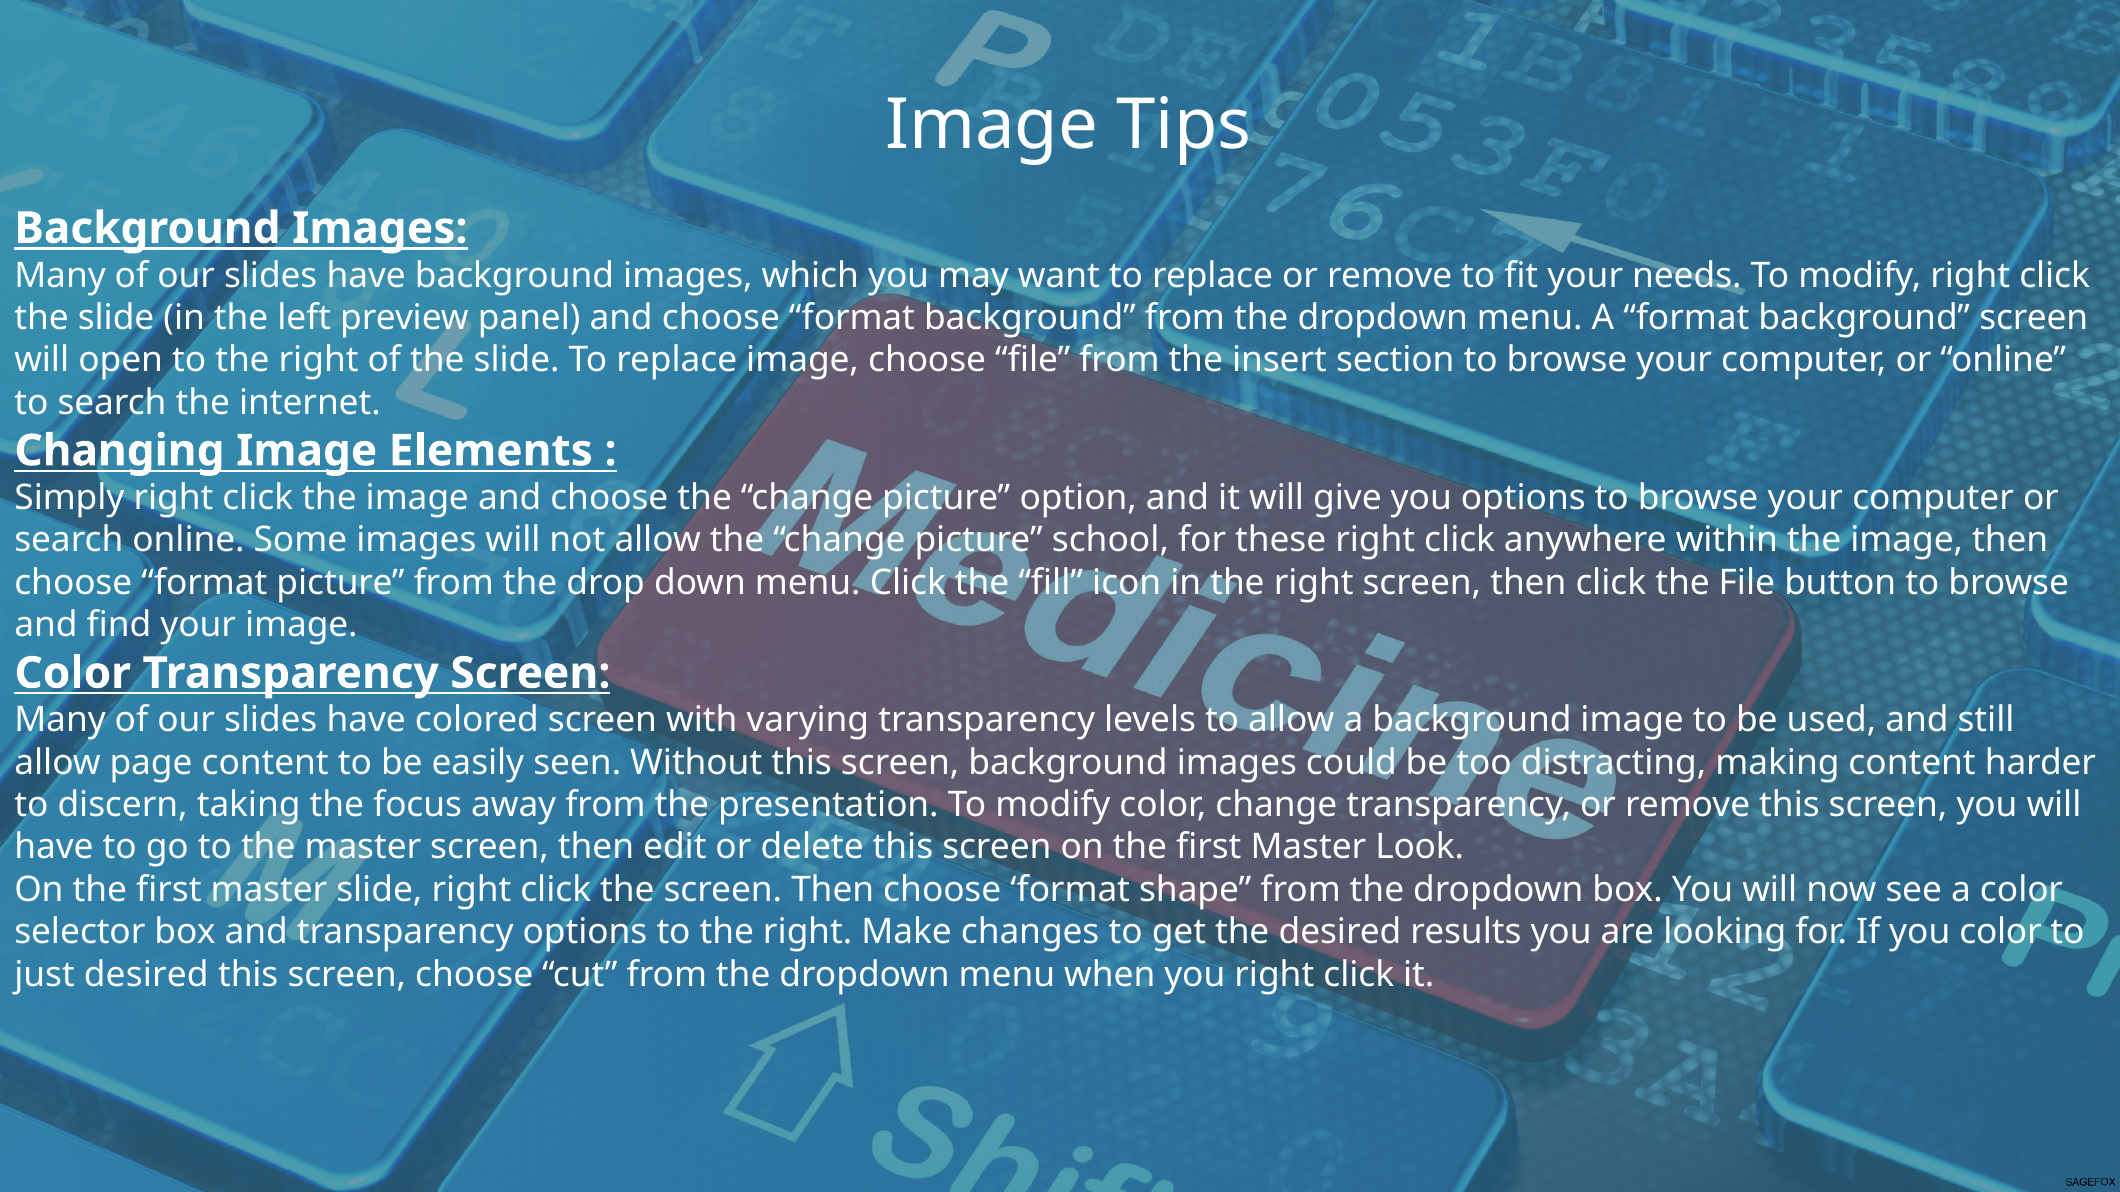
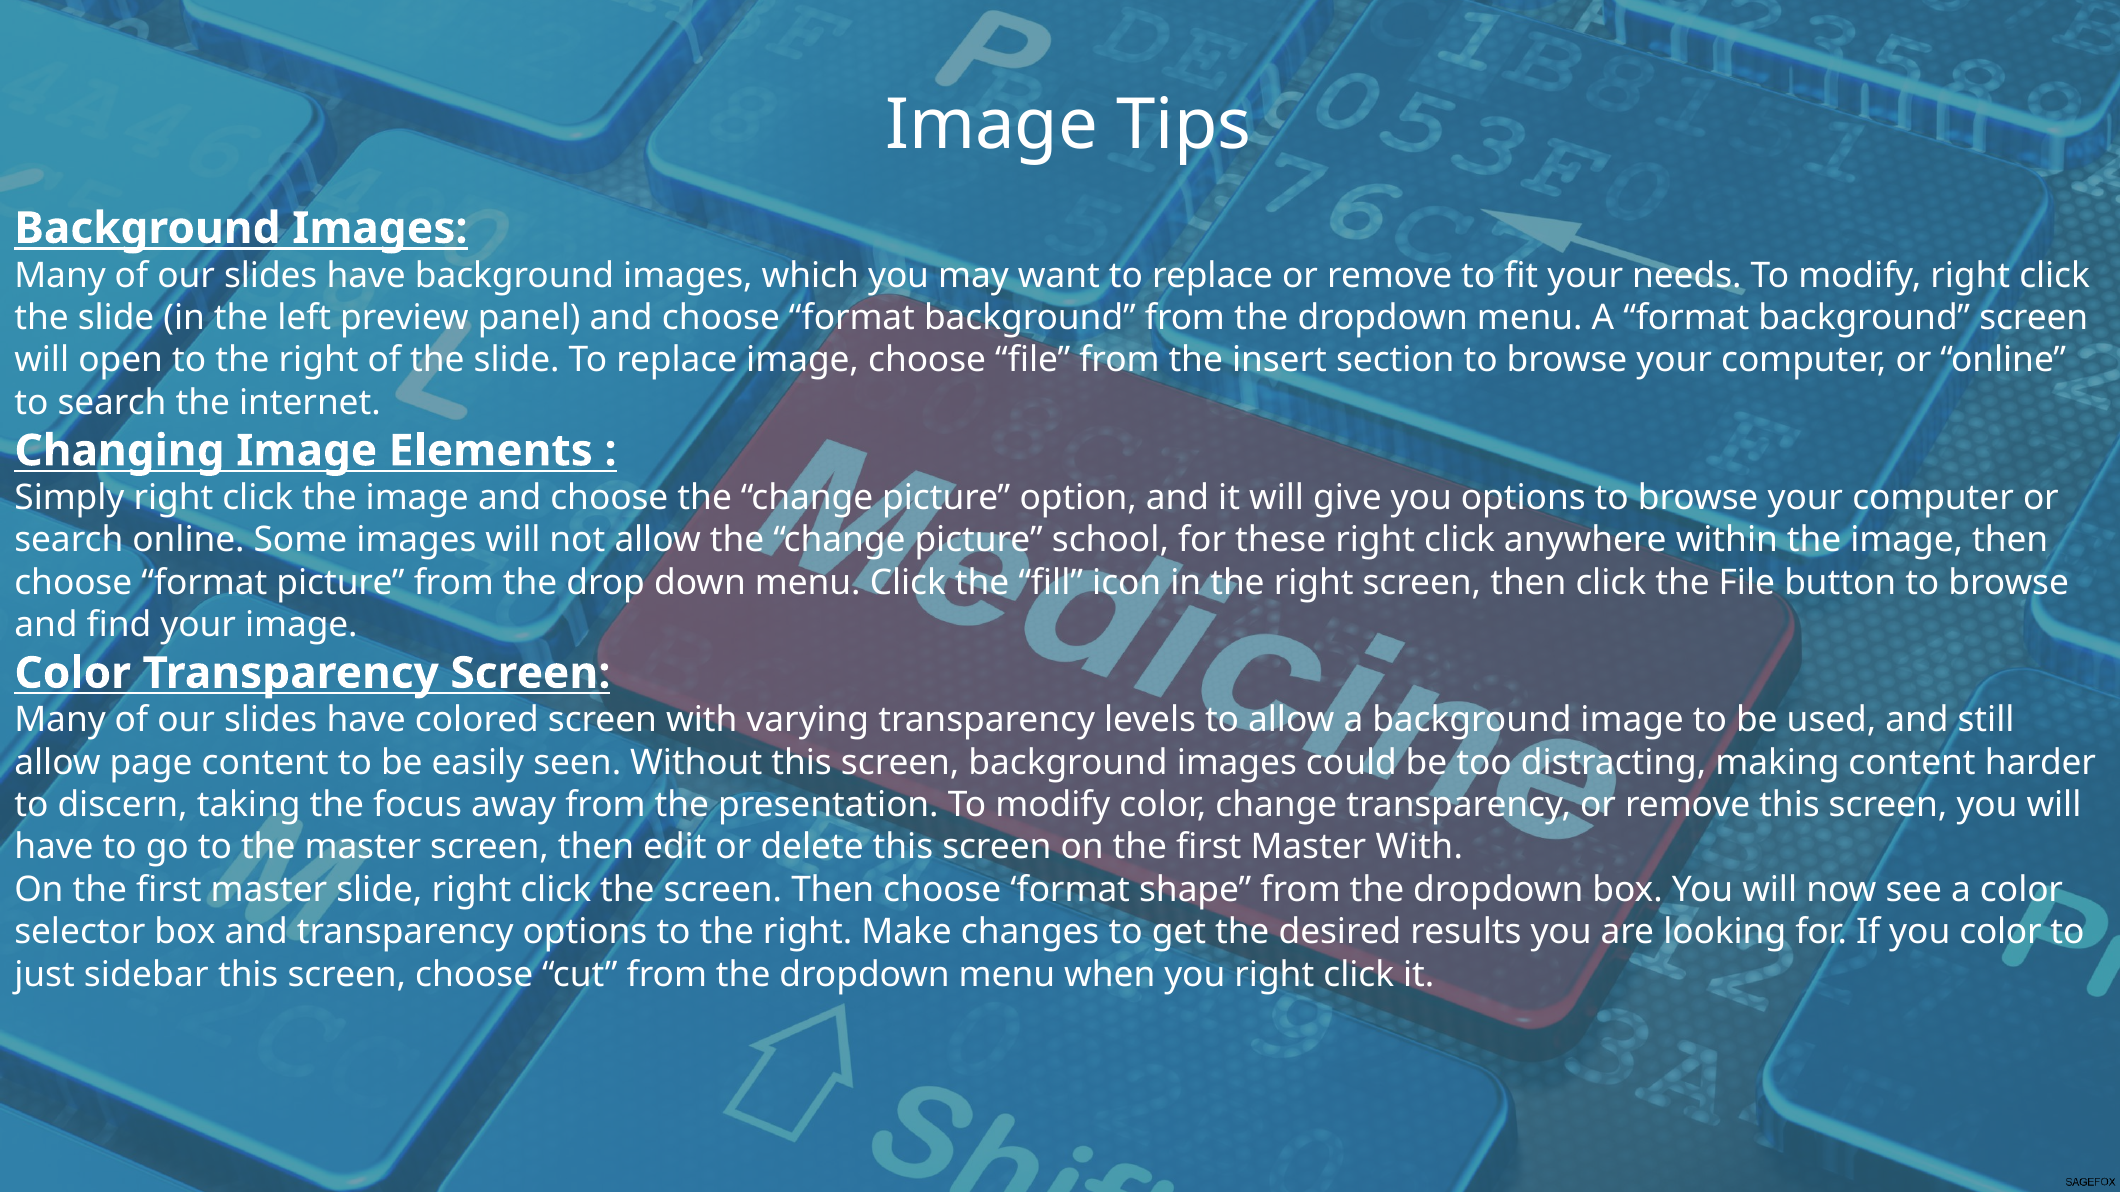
Master Look: Look -> With
just desired: desired -> sidebar
